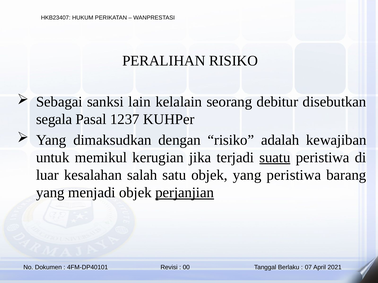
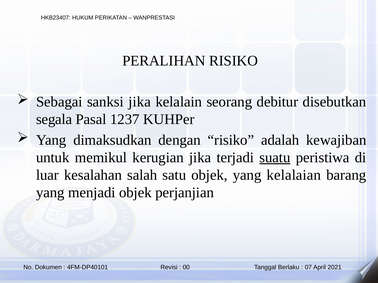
sanksi lain: lain -> jika
yang peristiwa: peristiwa -> kelalaian
perjanjian underline: present -> none
